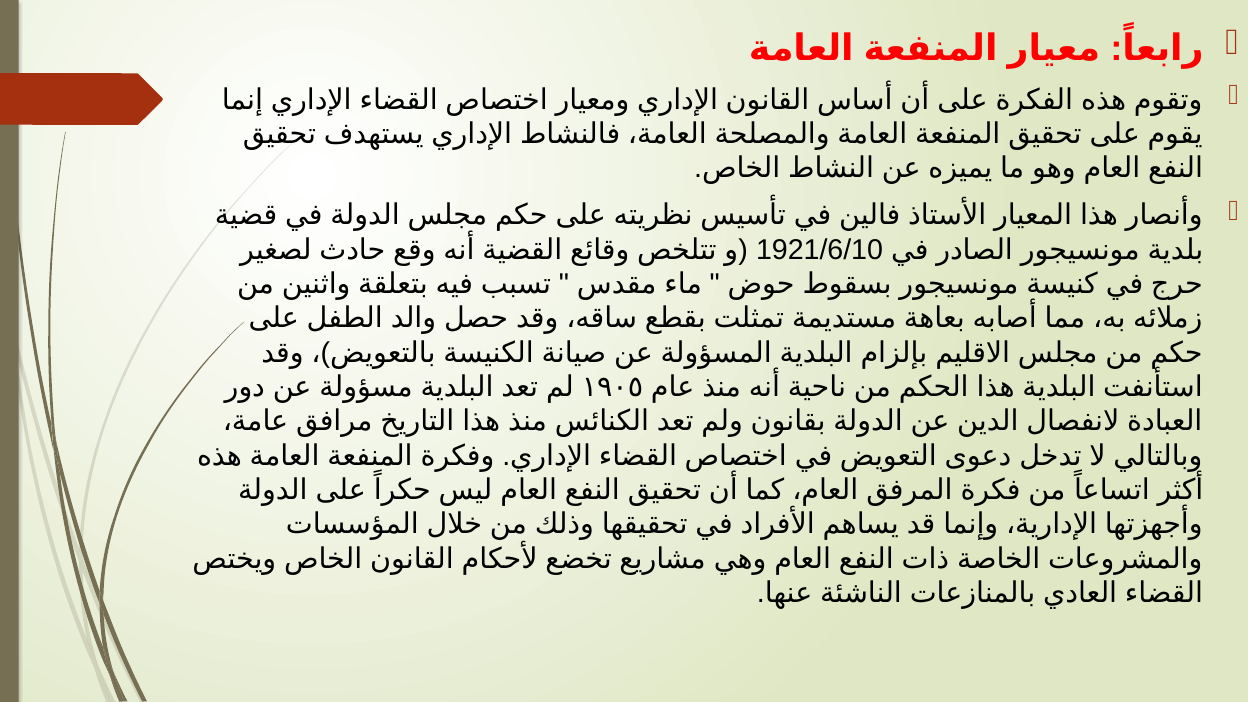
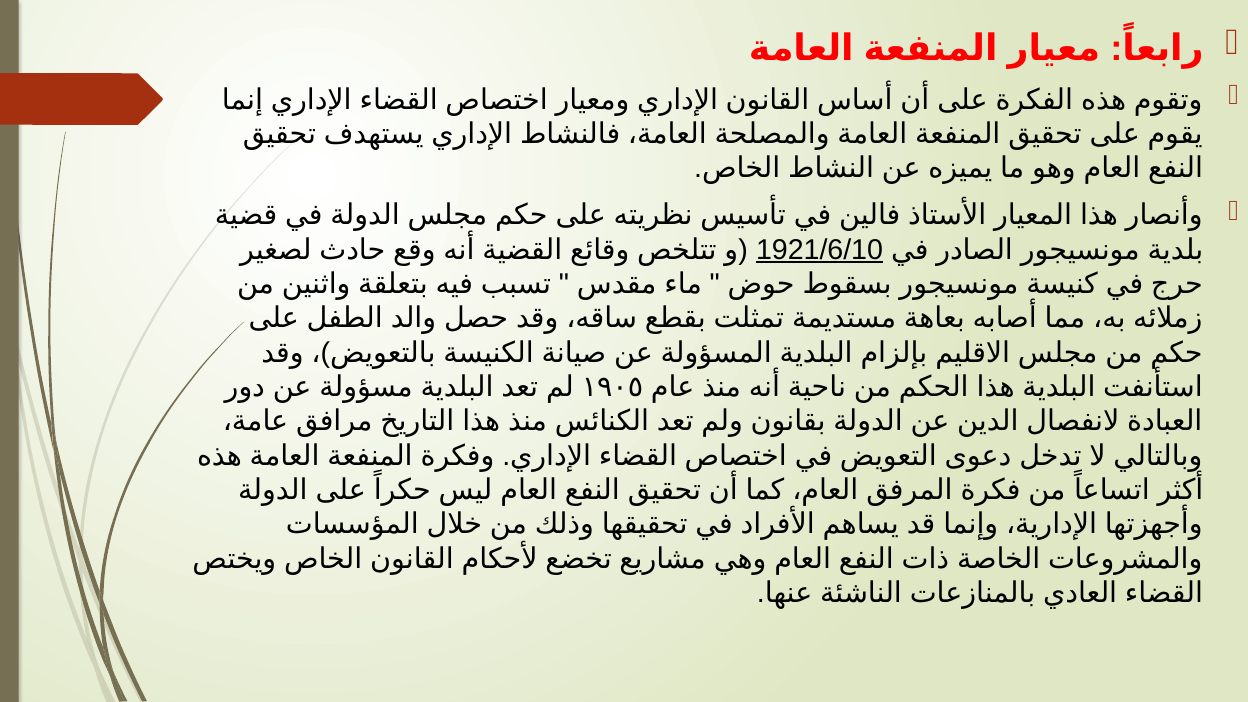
1921/6/10 underline: none -> present
